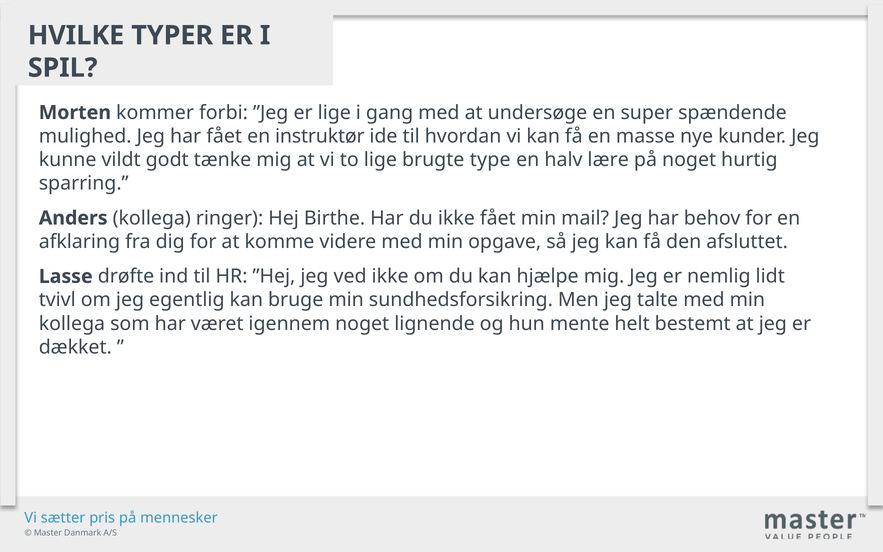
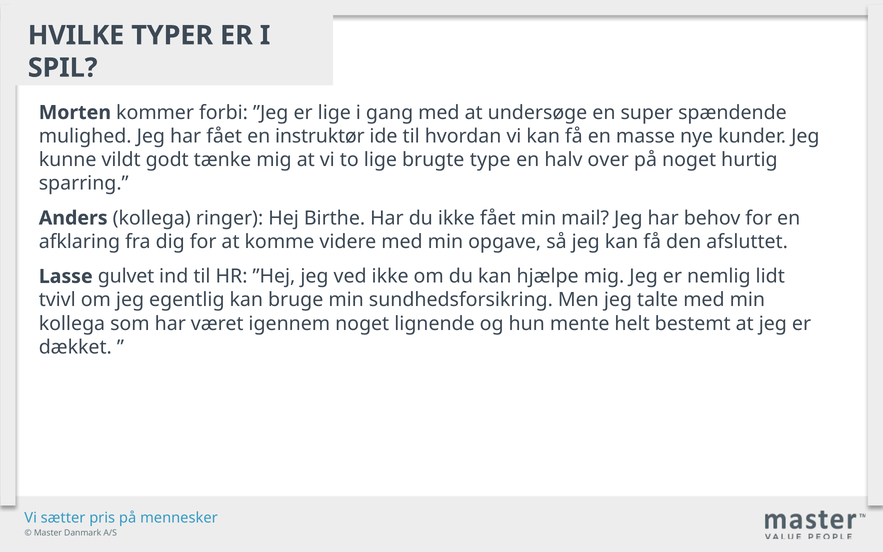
lære: lære -> over
drøfte: drøfte -> gulvet
